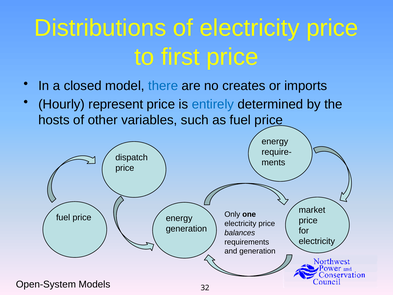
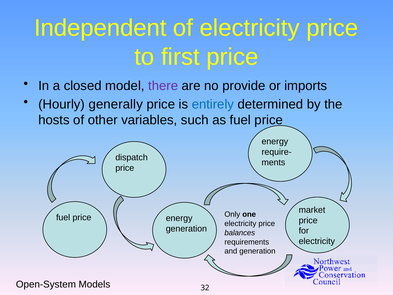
Distributions: Distributions -> Independent
there colour: blue -> purple
creates: creates -> provide
represent: represent -> generally
